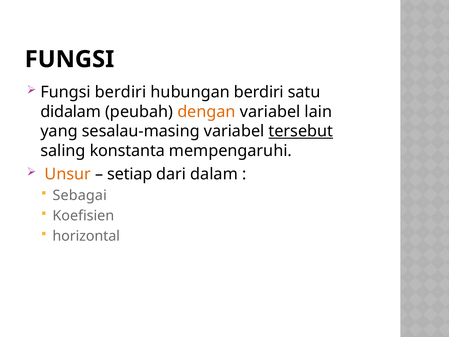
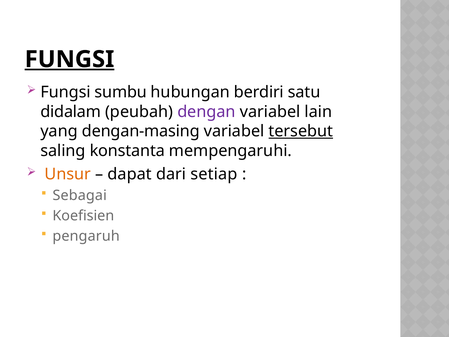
FUNGSI at (70, 59) underline: none -> present
Fungsi berdiri: berdiri -> sumbu
dengan colour: orange -> purple
sesalau-masing: sesalau-masing -> dengan-masing
setiap: setiap -> dapat
dalam: dalam -> setiap
horizontal: horizontal -> pengaruh
